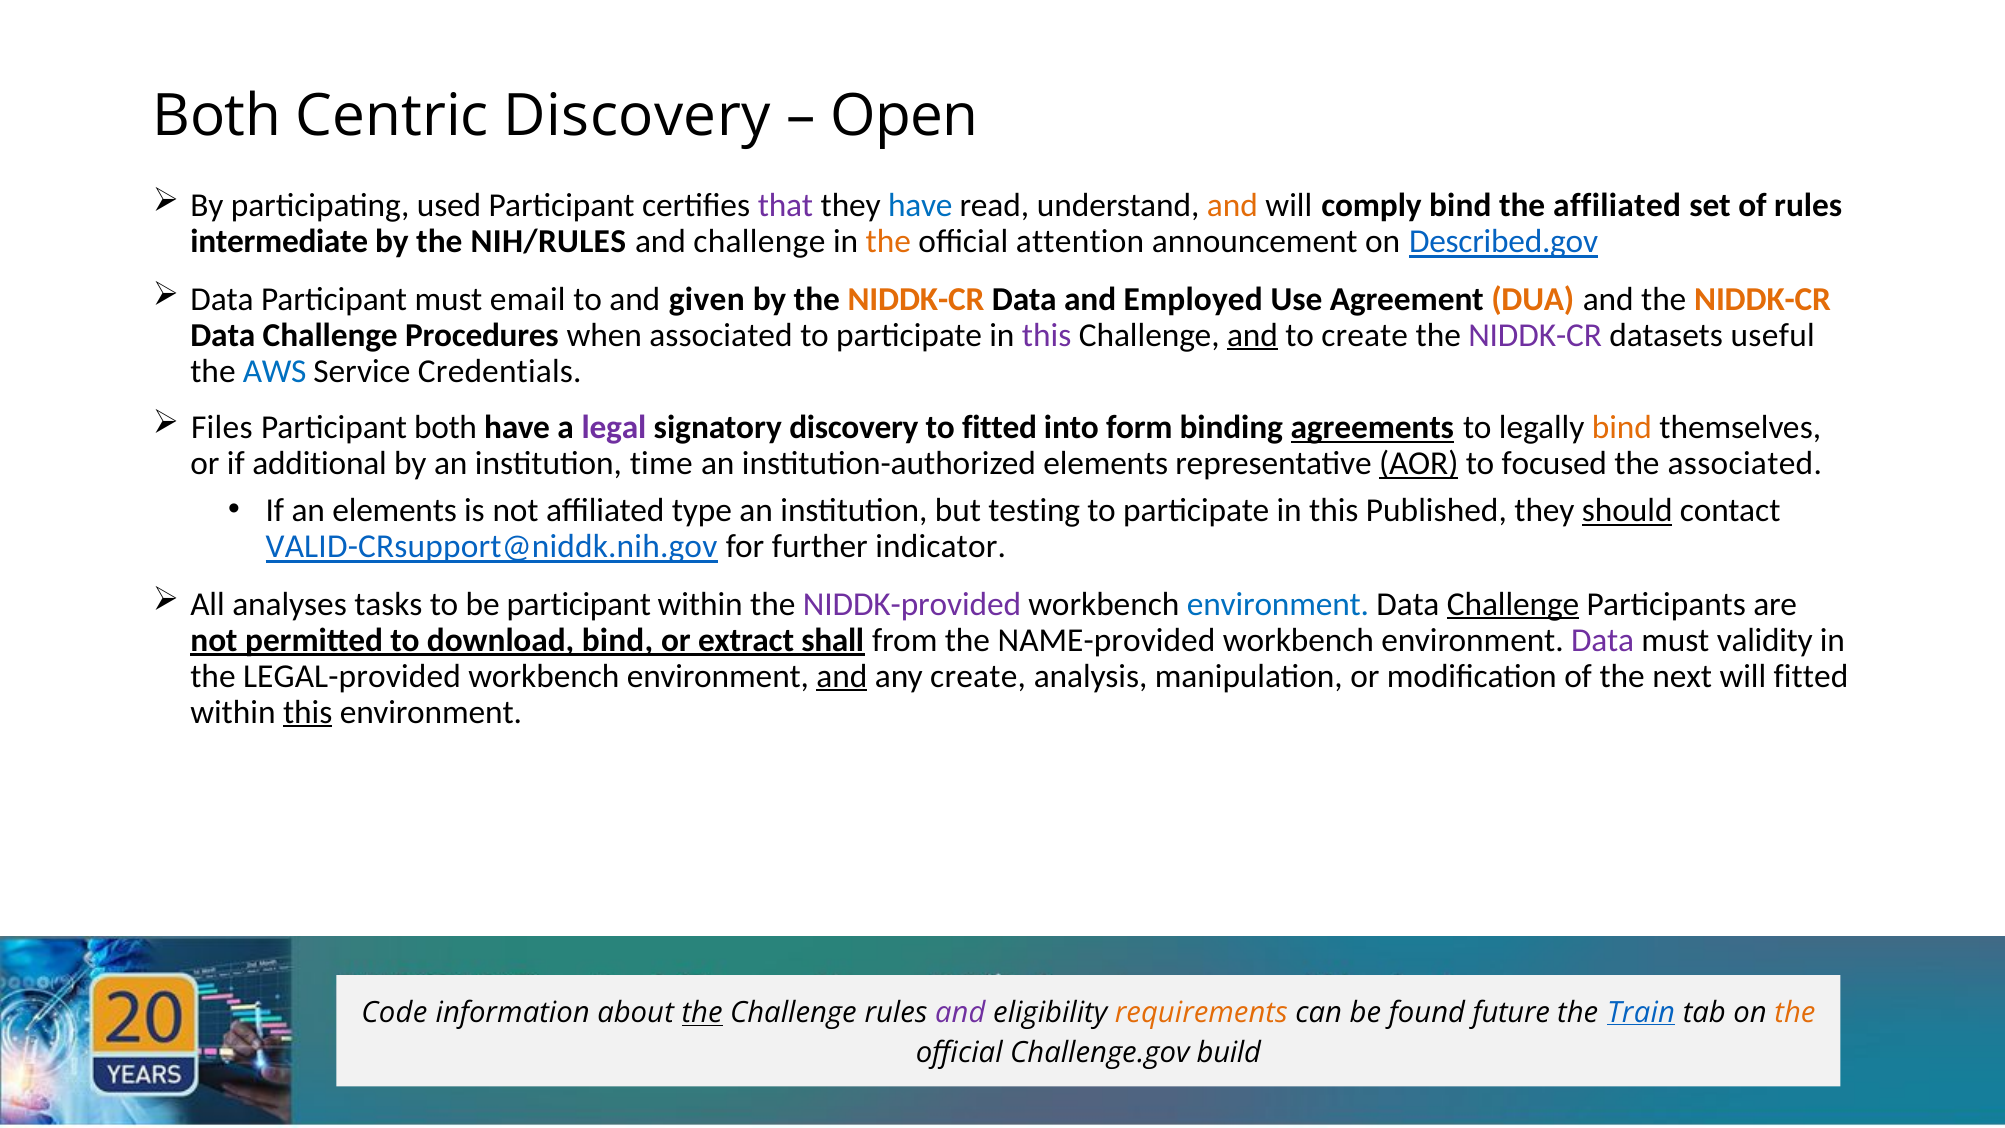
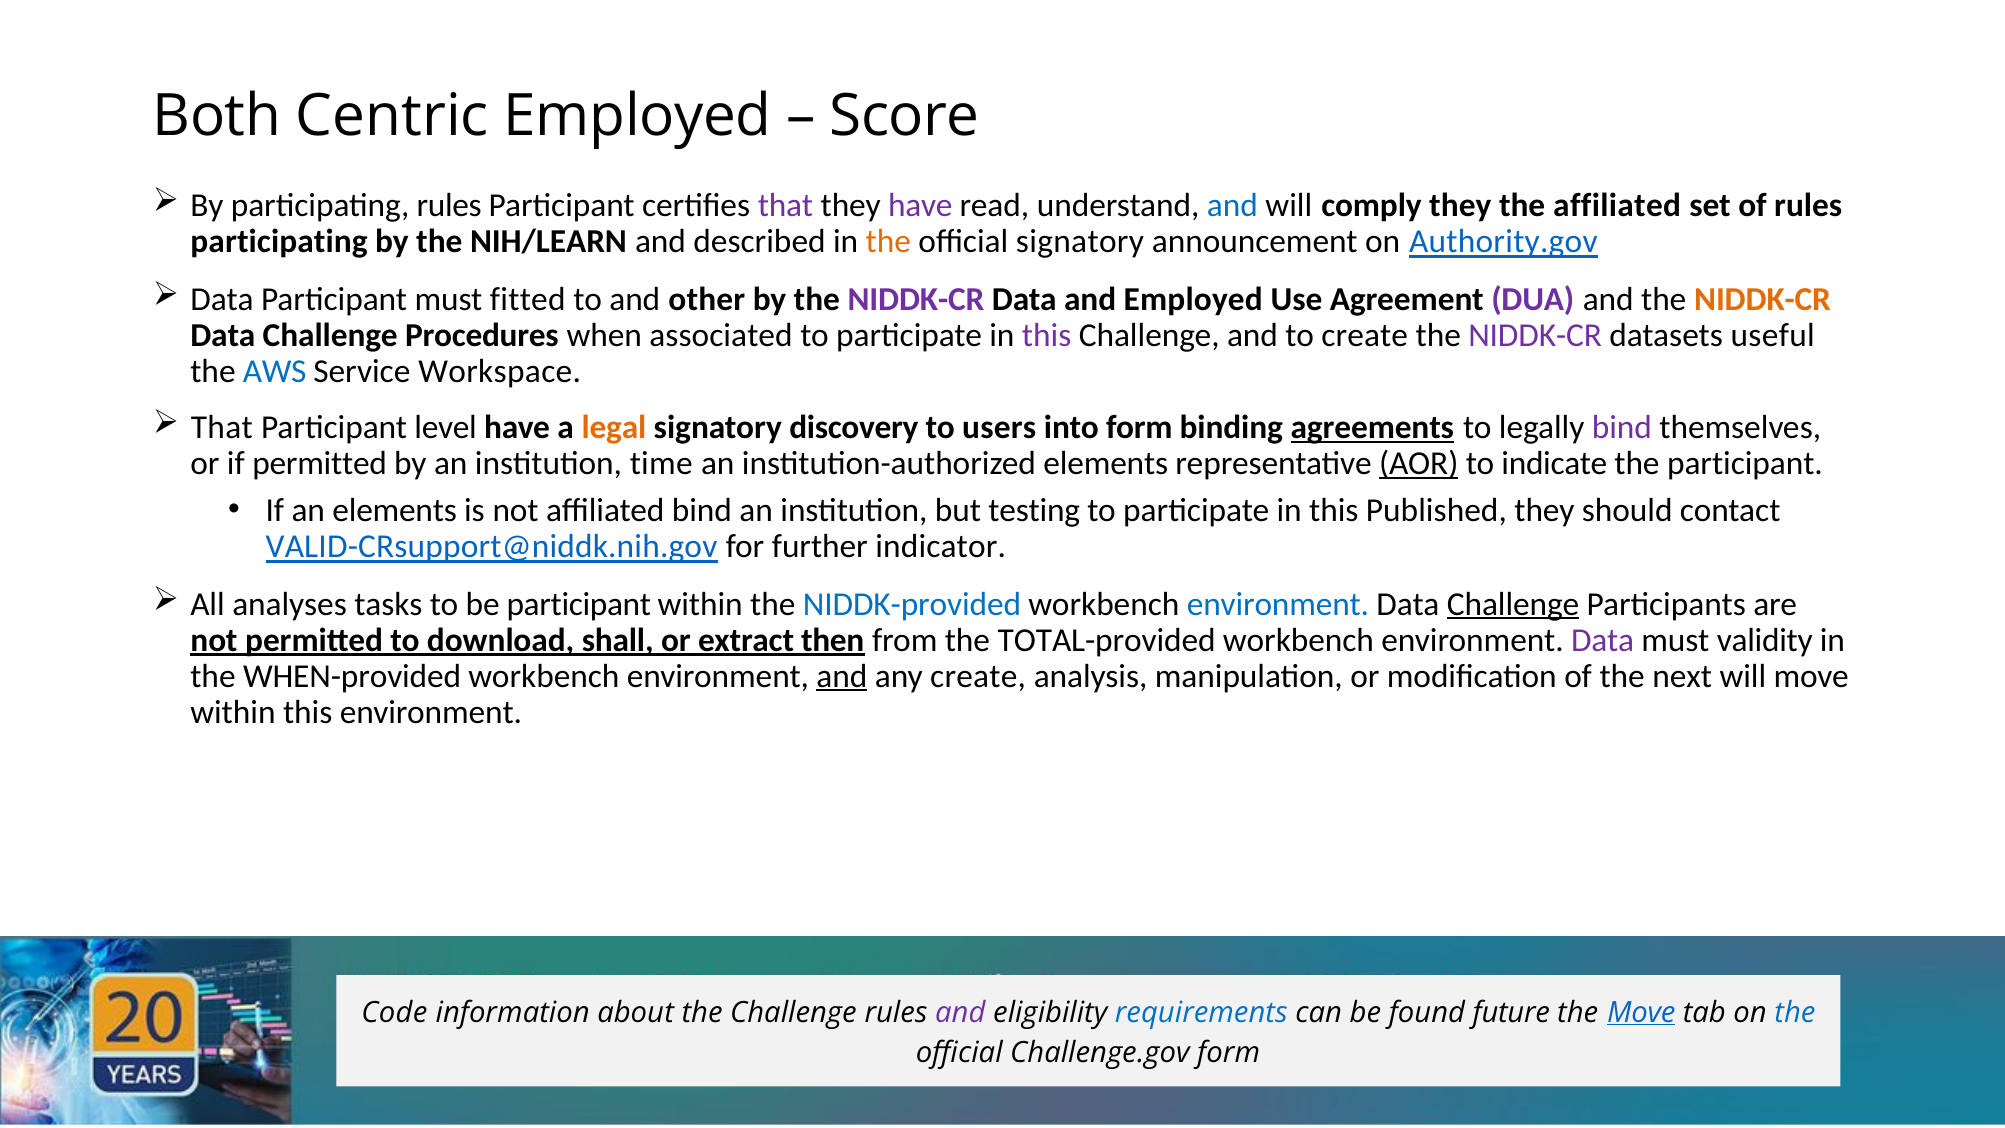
Centric Discovery: Discovery -> Employed
Open: Open -> Score
participating used: used -> rules
have at (920, 205) colour: blue -> purple
and at (1232, 205) colour: orange -> blue
comply bind: bind -> they
intermediate at (279, 242): intermediate -> participating
NIH/RULES: NIH/RULES -> NIH/LEARN
and challenge: challenge -> described
official attention: attention -> signatory
Described.gov: Described.gov -> Authority.gov
email: email -> fitted
given: given -> other
NIDDK-CR at (916, 299) colour: orange -> purple
DUA colour: orange -> purple
and at (1253, 335) underline: present -> none
Credentials: Credentials -> Workspace
Files at (222, 428): Files -> That
Participant both: both -> level
legal colour: purple -> orange
to fitted: fitted -> users
bind at (1622, 428) colour: orange -> purple
if additional: additional -> permitted
focused: focused -> indicate
the associated: associated -> participant
affiliated type: type -> bind
should underline: present -> none
NIDDK-provided colour: purple -> blue
download bind: bind -> shall
shall: shall -> then
NAME-provided: NAME-provided -> TOTAL-provided
LEGAL-provided: LEGAL-provided -> WHEN-provided
will fitted: fitted -> move
this at (308, 712) underline: present -> none
the at (702, 1013) underline: present -> none
requirements colour: orange -> blue
the Train: Train -> Move
the at (1795, 1013) colour: orange -> blue
Challenge.gov build: build -> form
